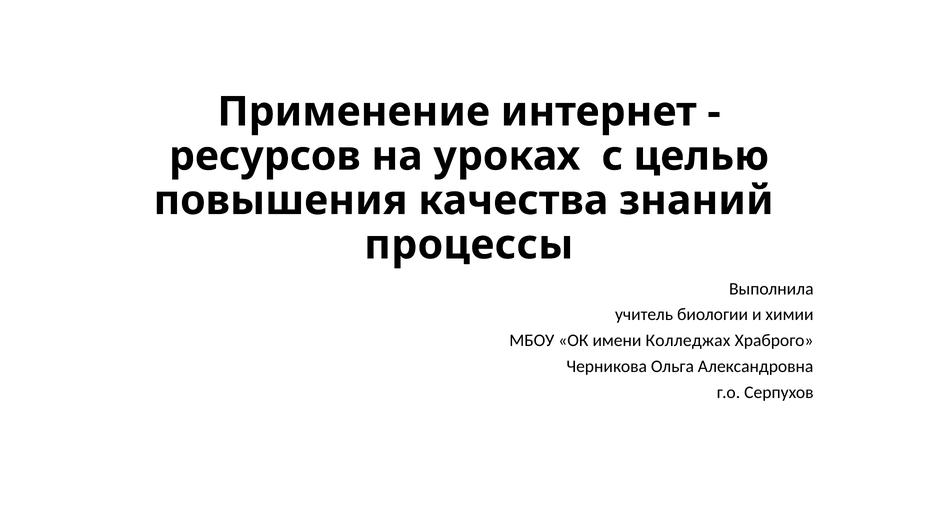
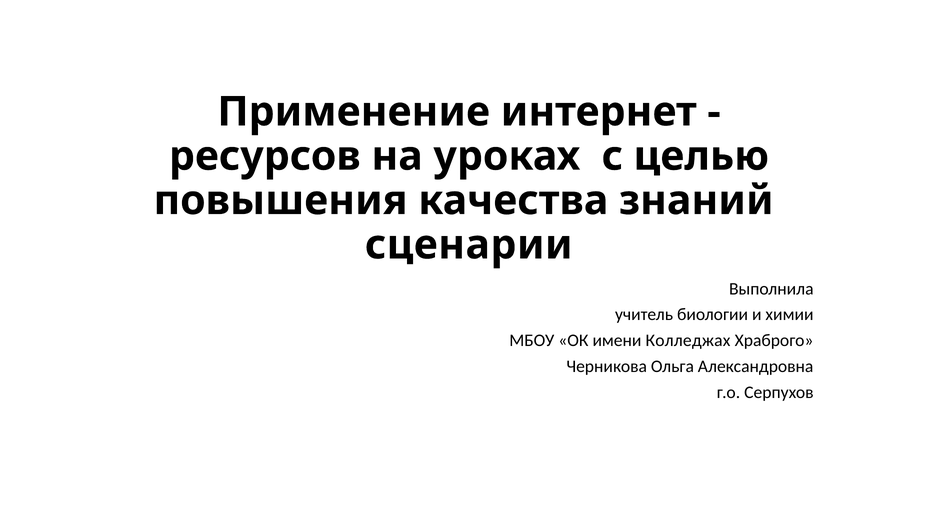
процессы: процессы -> сценарии
